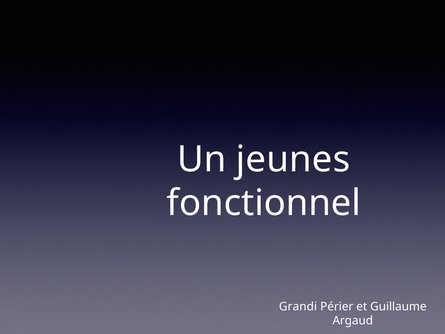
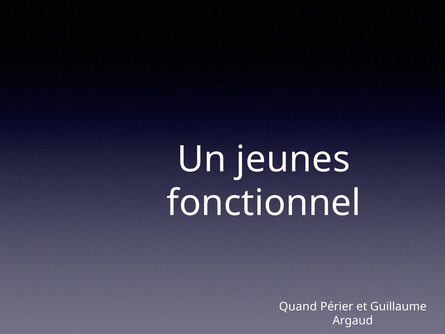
Grandi: Grandi -> Quand
